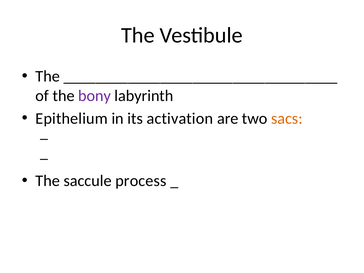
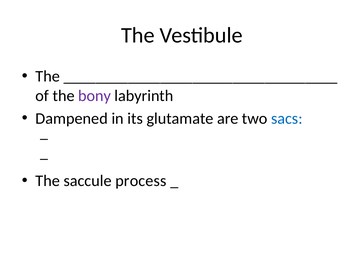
Epithelium: Epithelium -> Dampened
activation: activation -> glutamate
sacs colour: orange -> blue
